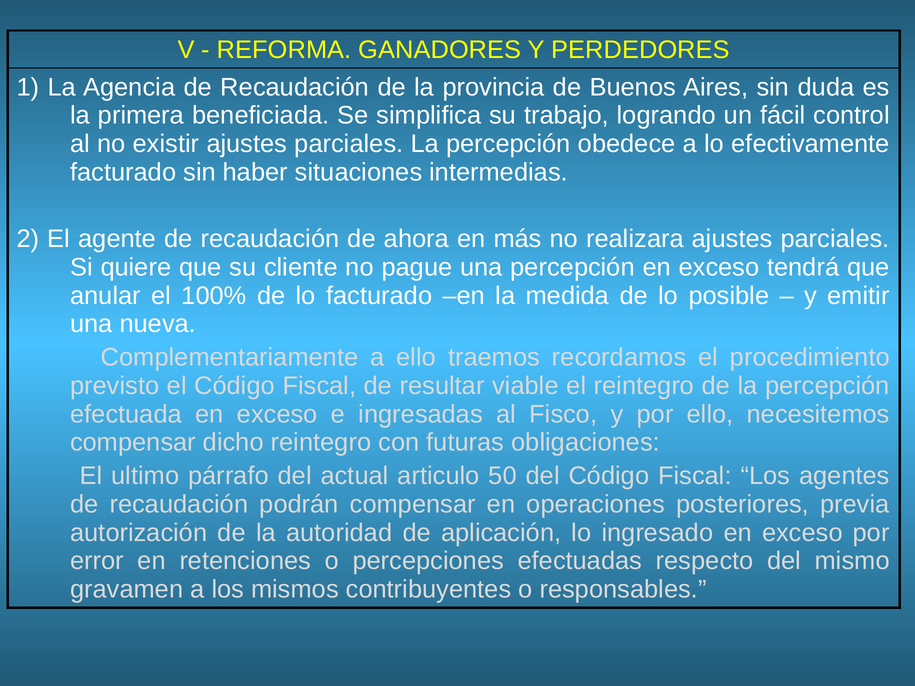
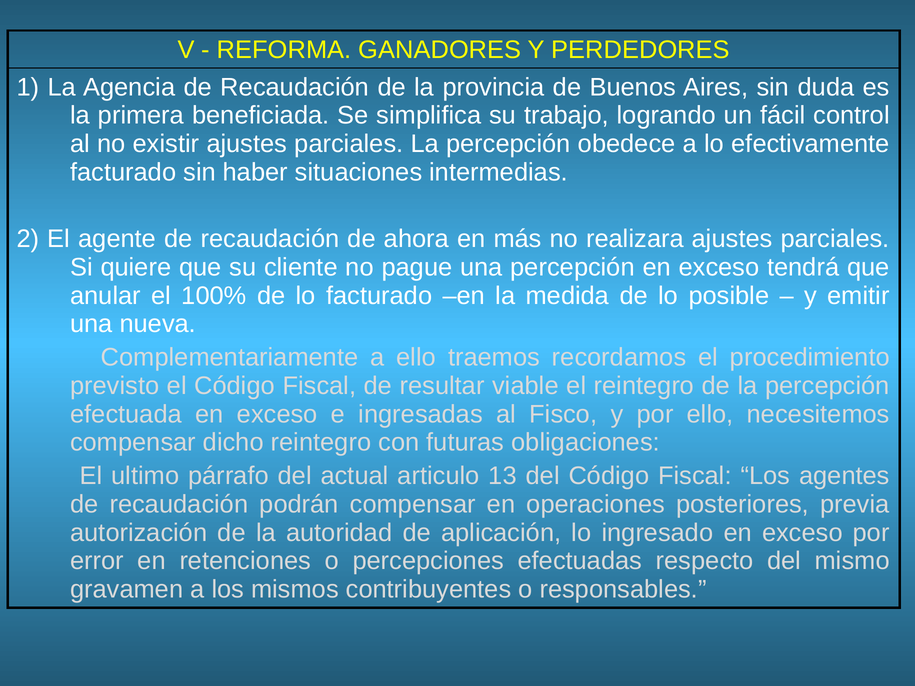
50: 50 -> 13
